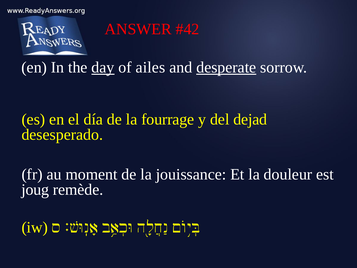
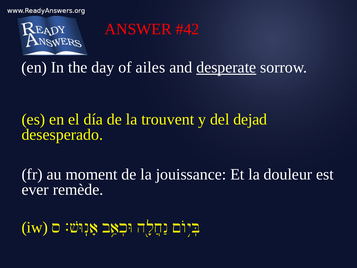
day underline: present -> none
fourrage: fourrage -> trouvent
joug: joug -> ever
